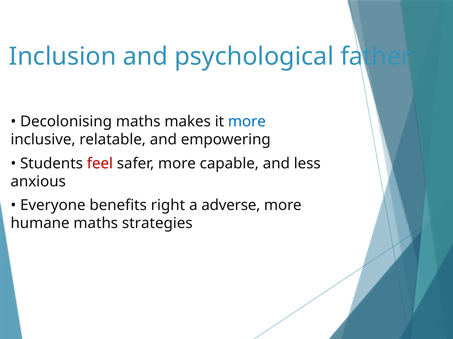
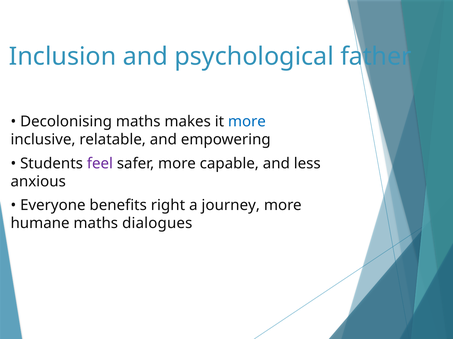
feel colour: red -> purple
adverse: adverse -> journey
strategies: strategies -> dialogues
